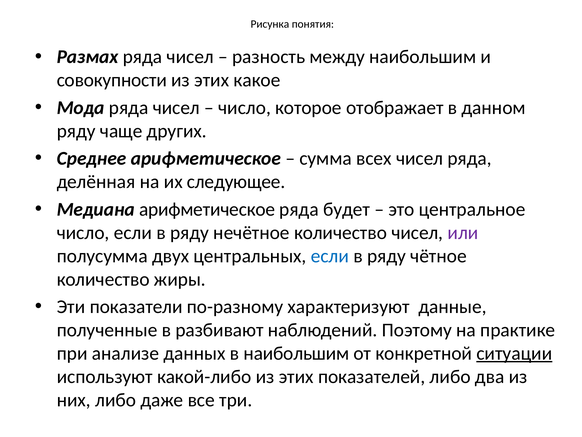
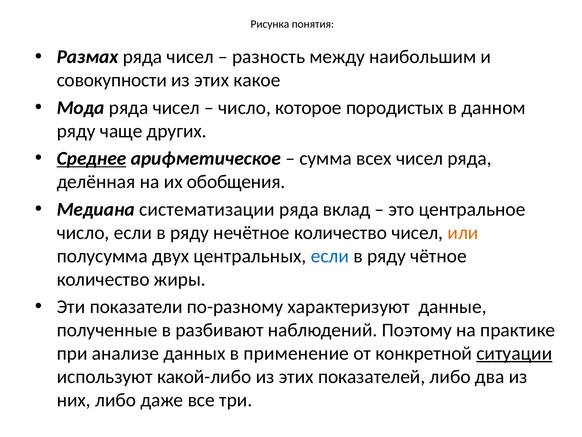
отображает: отображает -> породистых
Среднее underline: none -> present
следующее: следующее -> обобщения
Медиана арифметическое: арифметическое -> систематизации
будет: будет -> вклад
или colour: purple -> orange
в наибольшим: наибольшим -> применение
